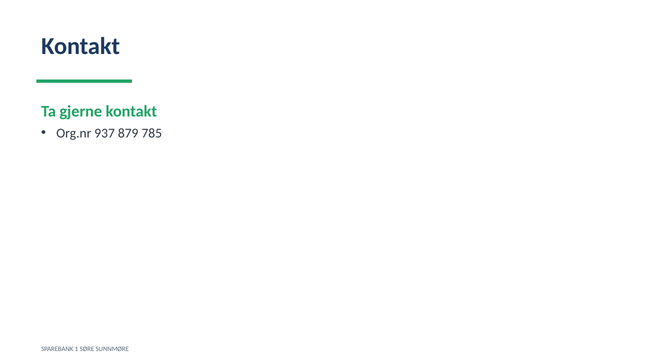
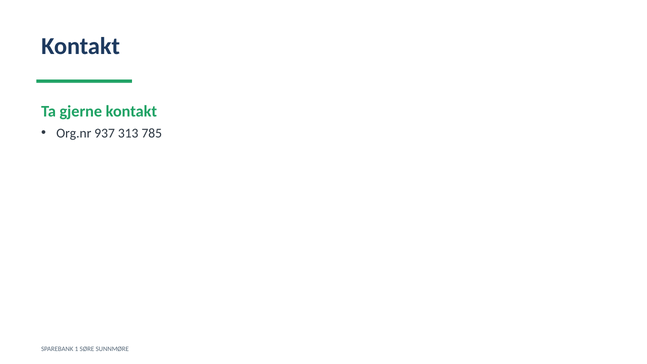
879: 879 -> 313
